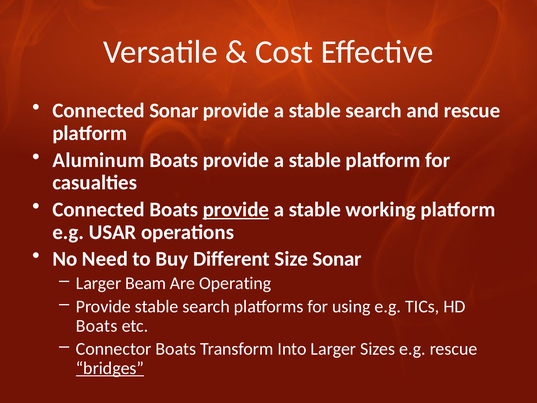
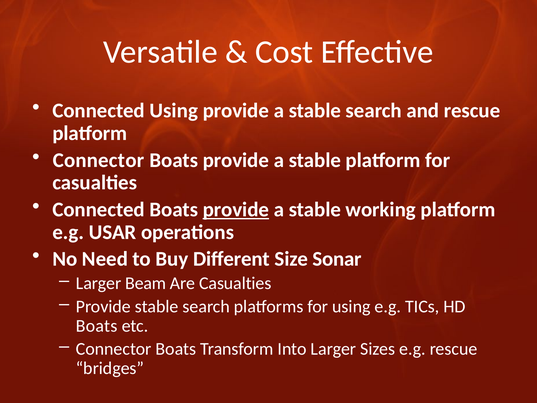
Connected Sonar: Sonar -> Using
Aluminum at (98, 160): Aluminum -> Connector
Are Operating: Operating -> Casualties
bridges underline: present -> none
